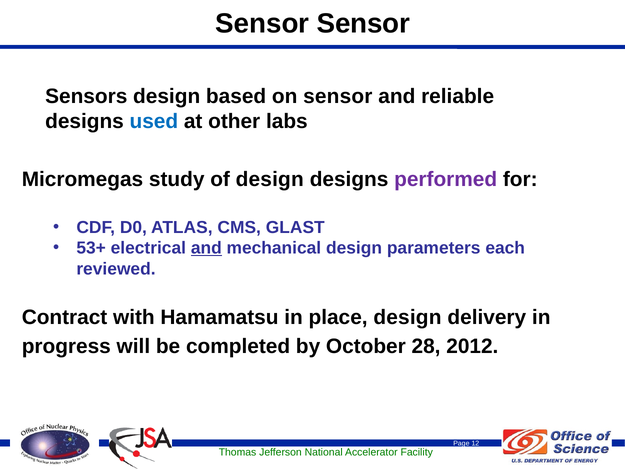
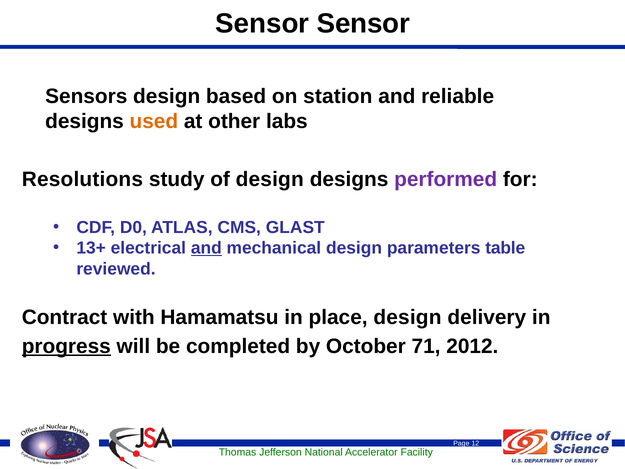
on sensor: sensor -> station
used colour: blue -> orange
Micromegas: Micromegas -> Resolutions
53+: 53+ -> 13+
each: each -> table
progress underline: none -> present
28: 28 -> 71
